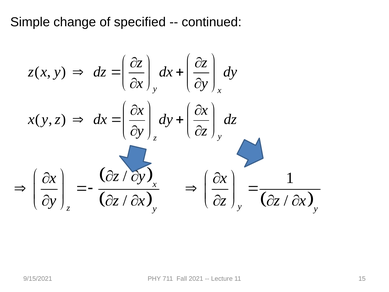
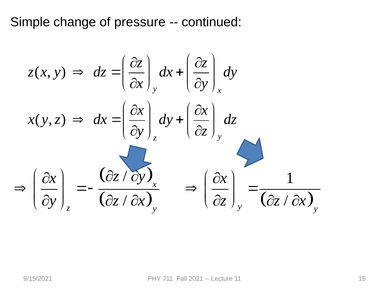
specified: specified -> pressure
